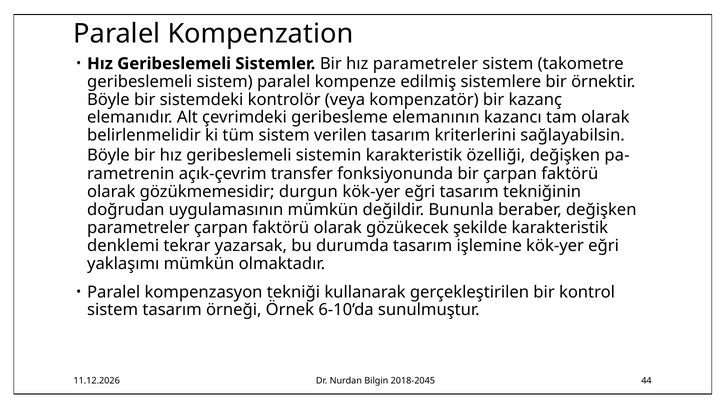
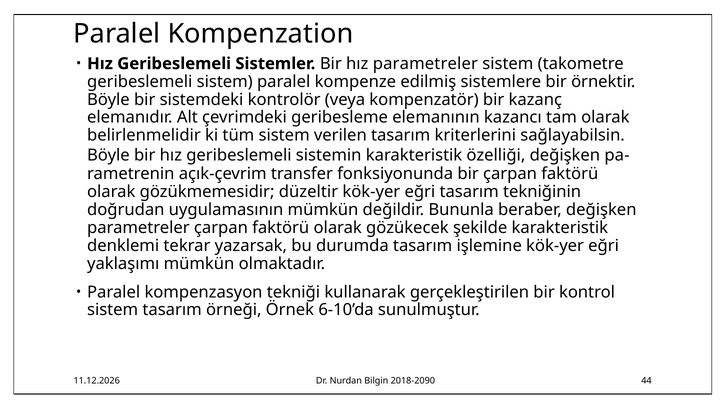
durgun: durgun -> düzeltir
2018-2045: 2018-2045 -> 2018-2090
